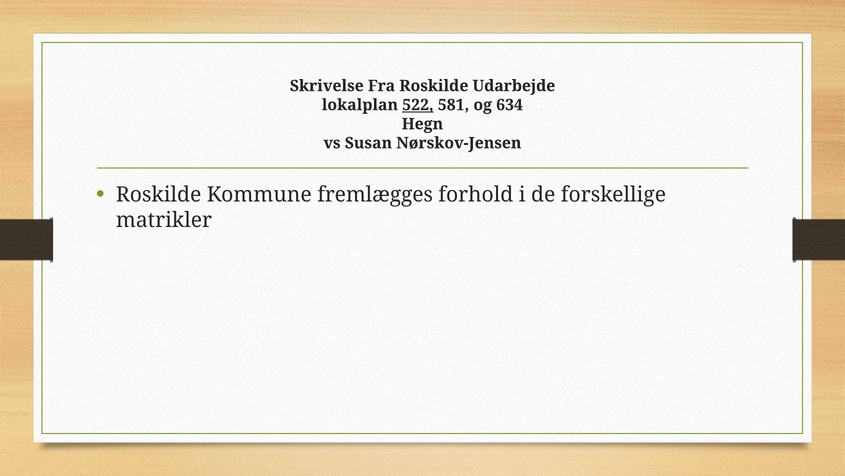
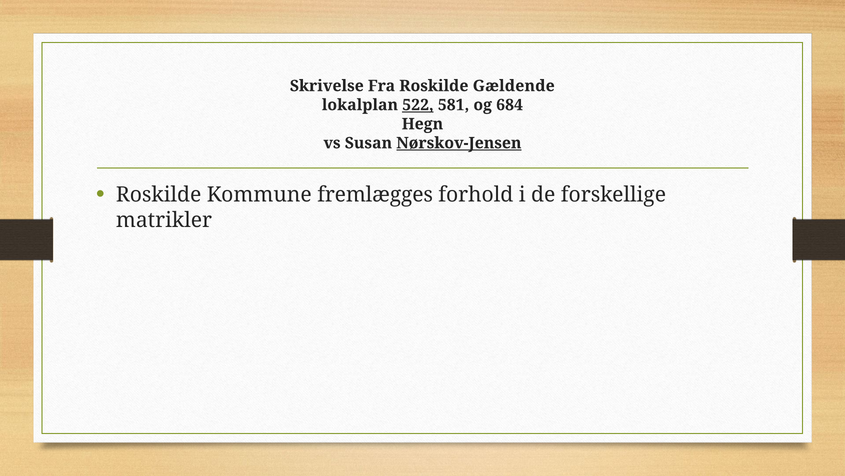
Udarbejde: Udarbejde -> Gældende
634: 634 -> 684
Nørskov-Jensen underline: none -> present
